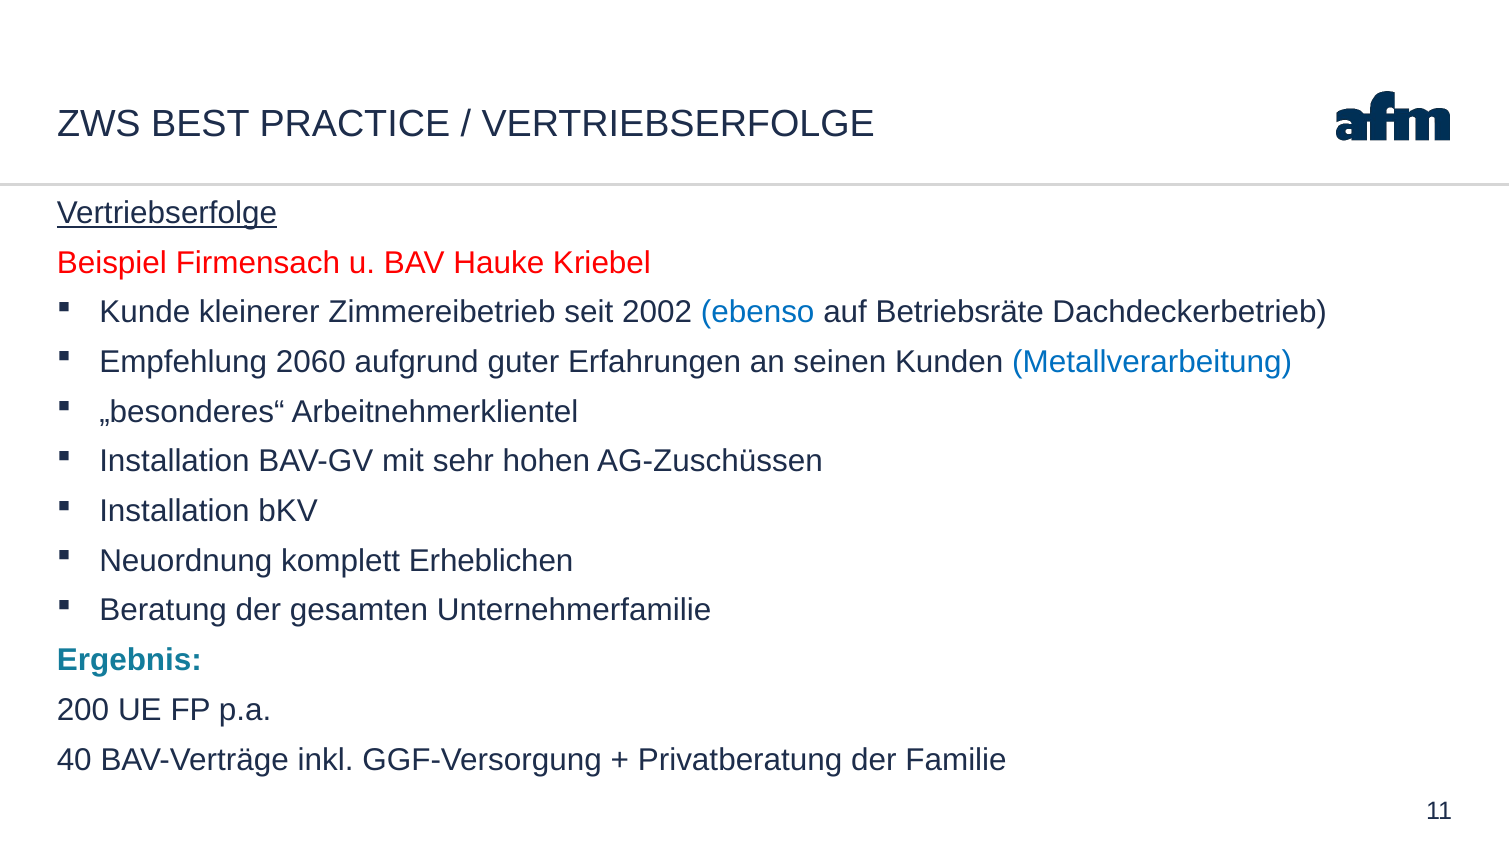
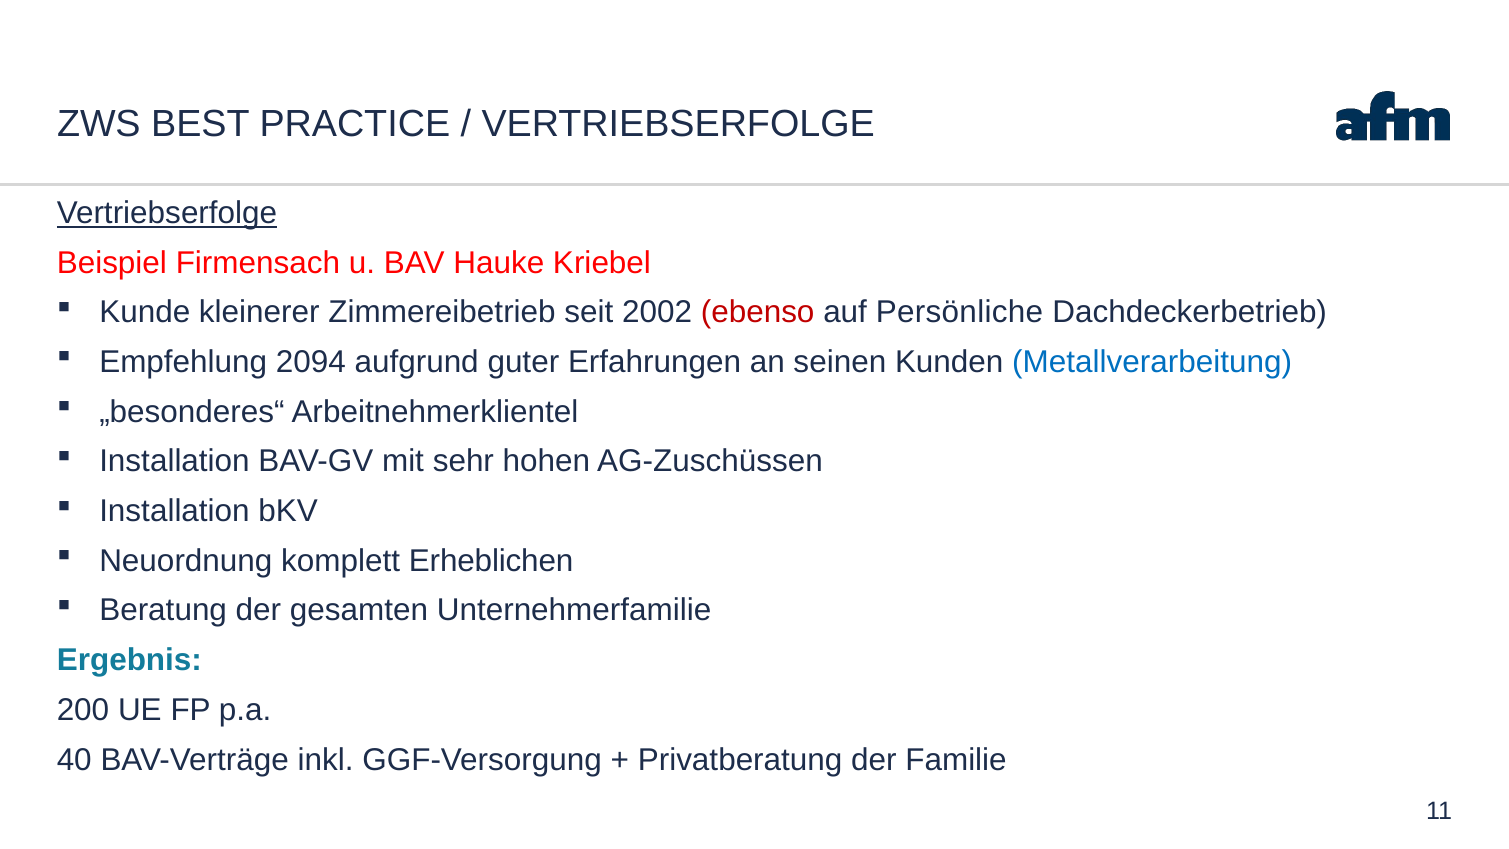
ebenso colour: blue -> red
Betriebsräte: Betriebsräte -> Persönliche
2060: 2060 -> 2094
